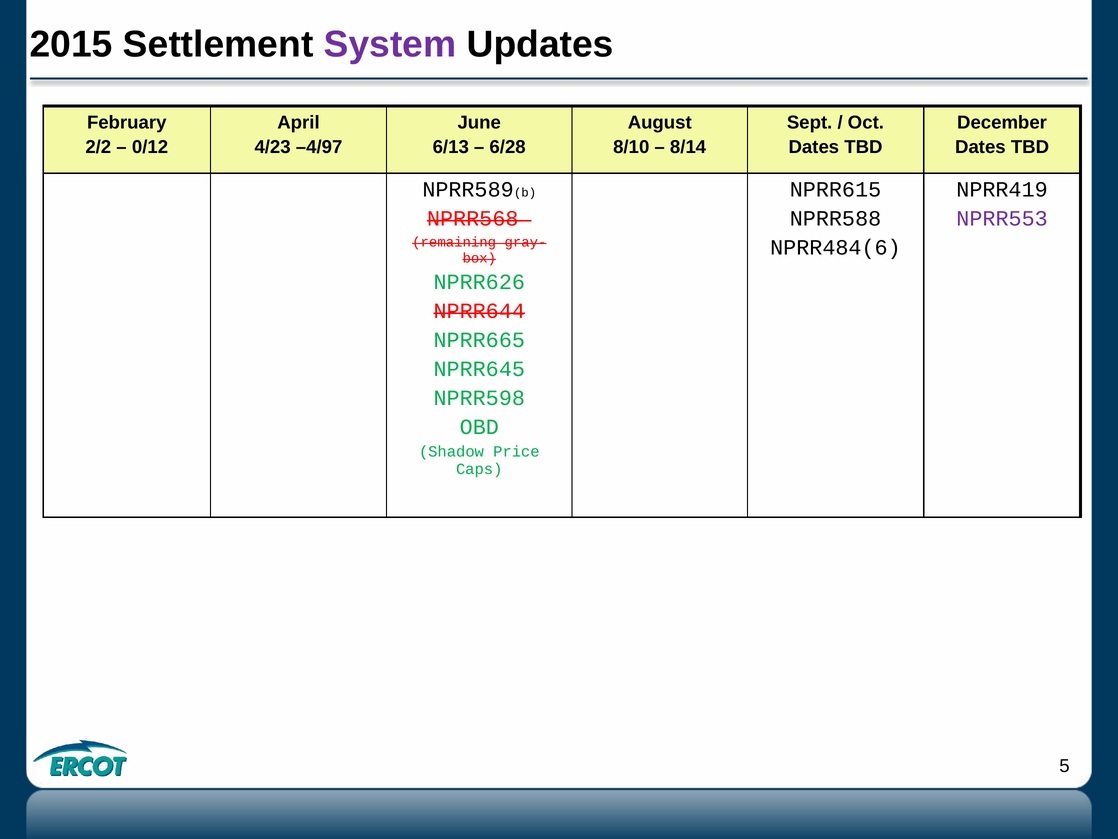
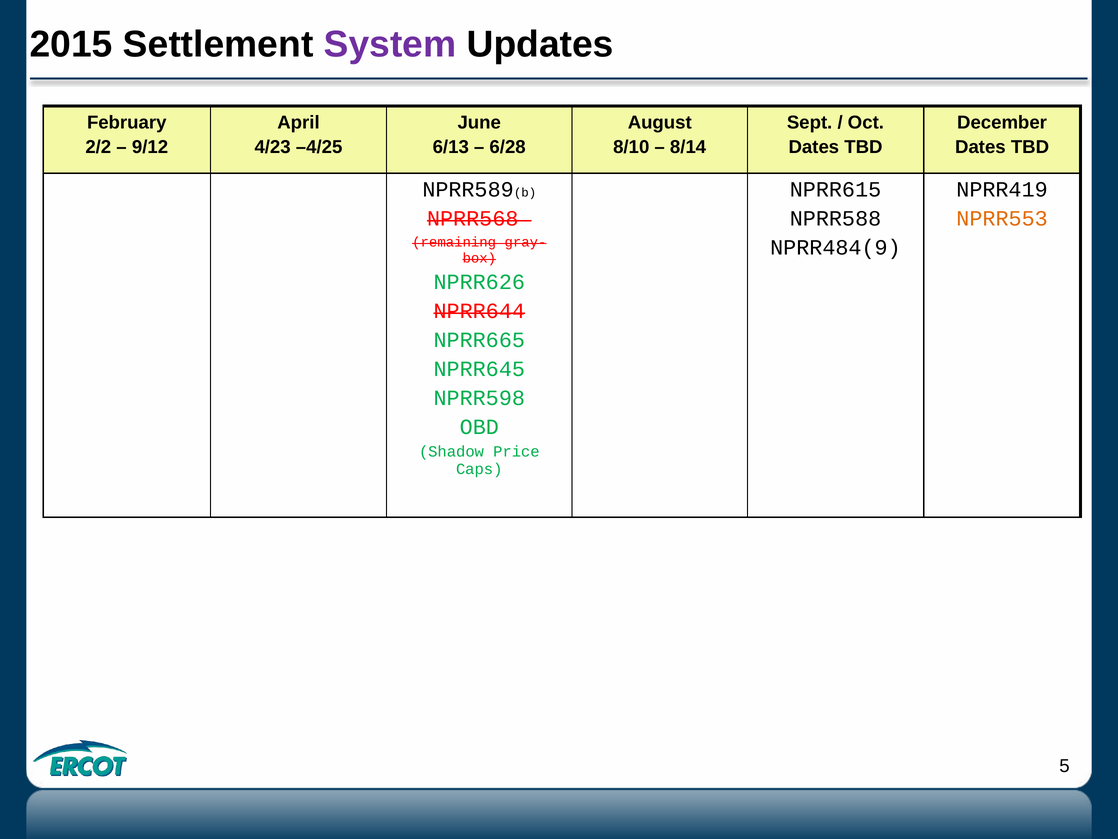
0/12: 0/12 -> 9/12
–4/97: –4/97 -> –4/25
NPRR553 colour: purple -> orange
NPRR484(6: NPRR484(6 -> NPRR484(9
